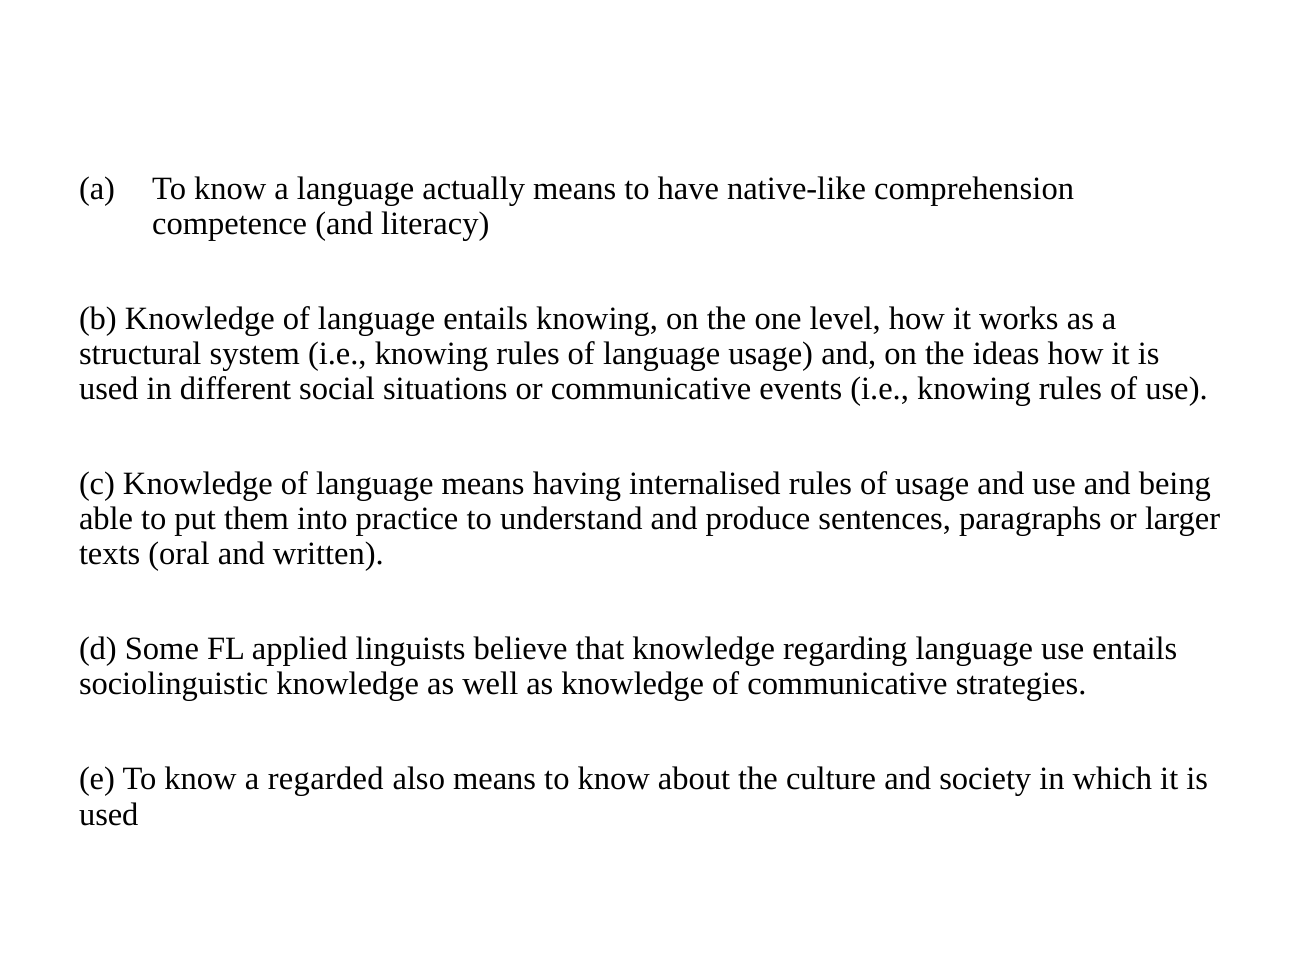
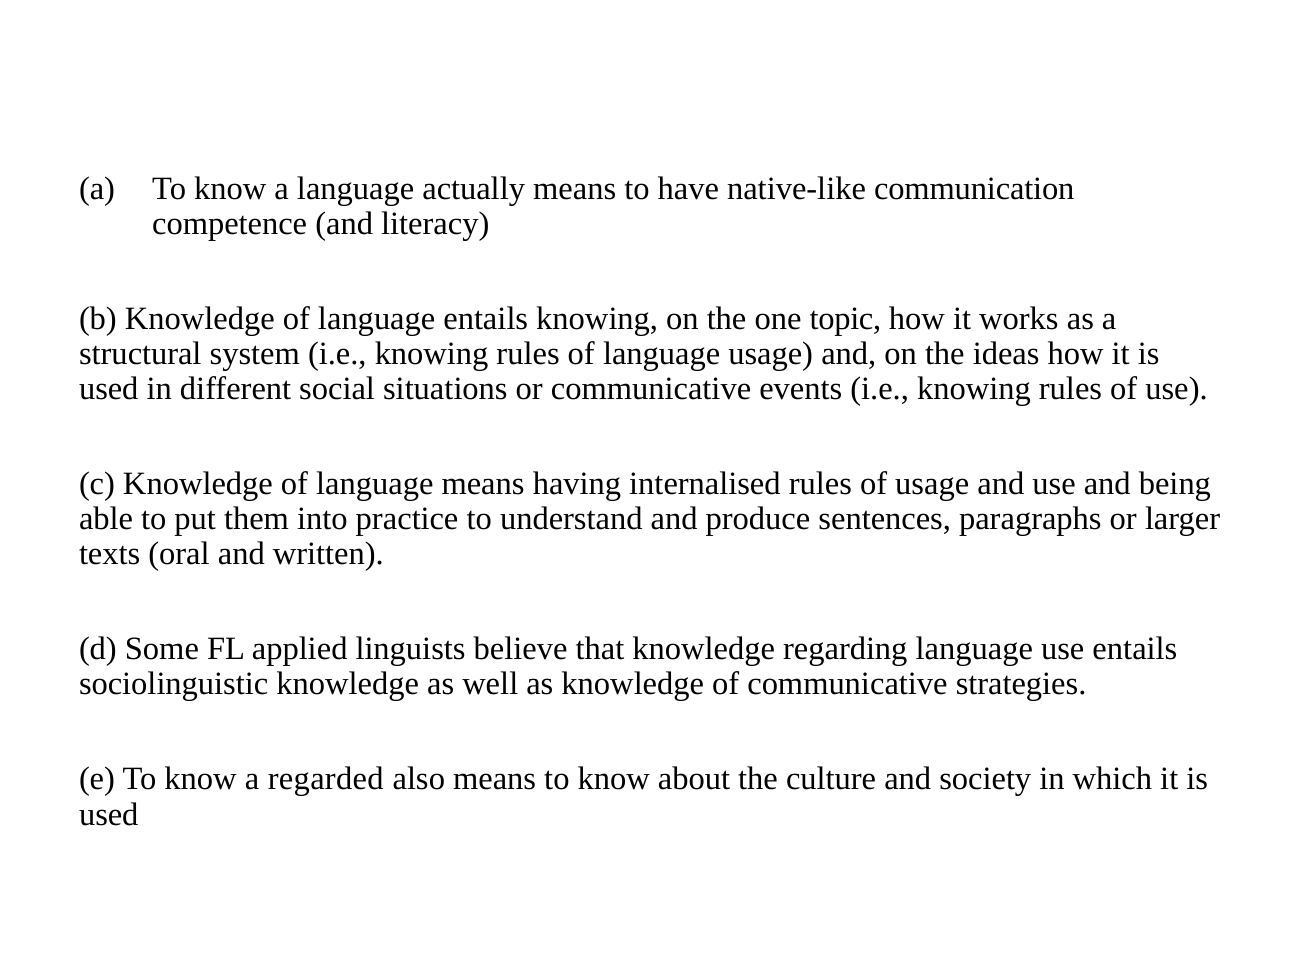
comprehension: comprehension -> communication
level: level -> topic
